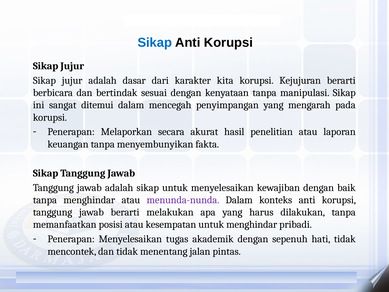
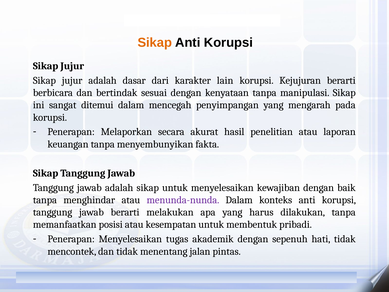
Sikap at (155, 43) colour: blue -> orange
kita: kita -> lain
untuk menghindar: menghindar -> membentuk
